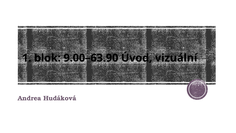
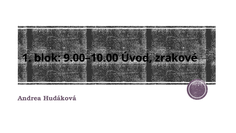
9.00–63.90: 9.00–63.90 -> 9.00–10.00
vizuální: vizuální -> zrakové
